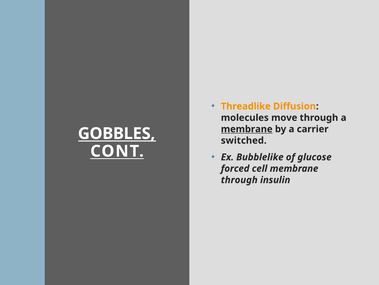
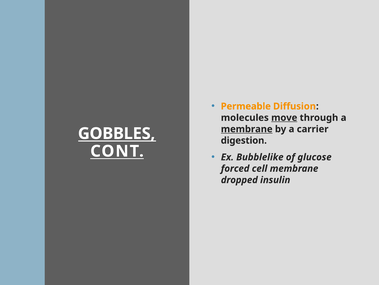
Threadlike: Threadlike -> Permeable
move underline: none -> present
switched: switched -> digestion
through at (239, 180): through -> dropped
